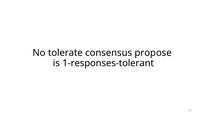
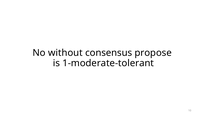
tolerate: tolerate -> without
1-responses-tolerant: 1-responses-tolerant -> 1-moderate-tolerant
